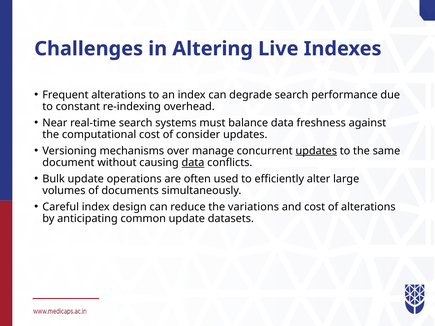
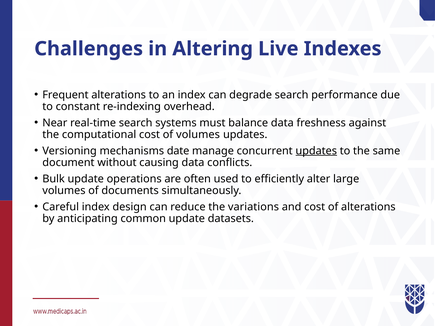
of consider: consider -> volumes
over: over -> date
data at (193, 163) underline: present -> none
